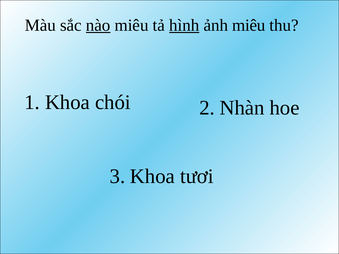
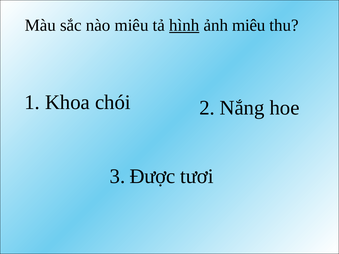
nào underline: present -> none
Nhàn: Nhàn -> Nắng
3 Khoa: Khoa -> Được
